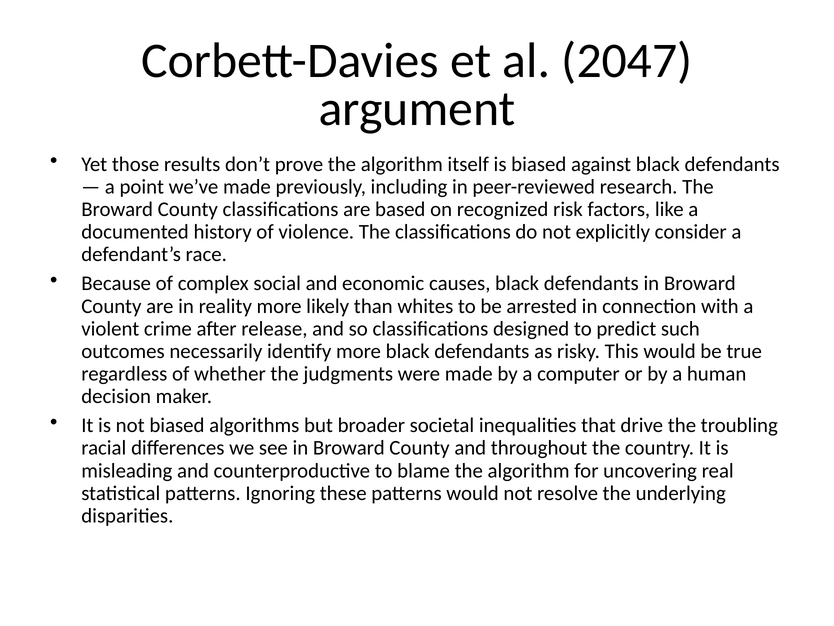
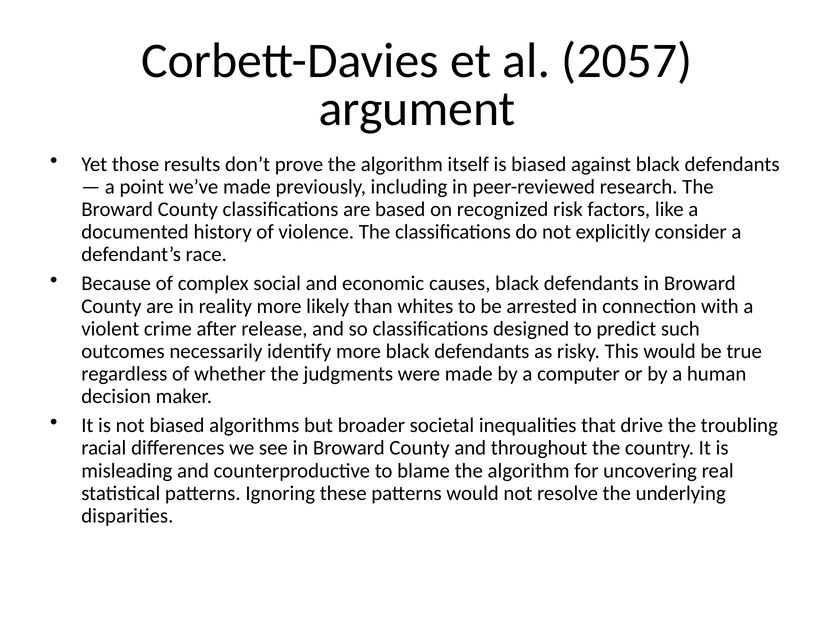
2047: 2047 -> 2057
